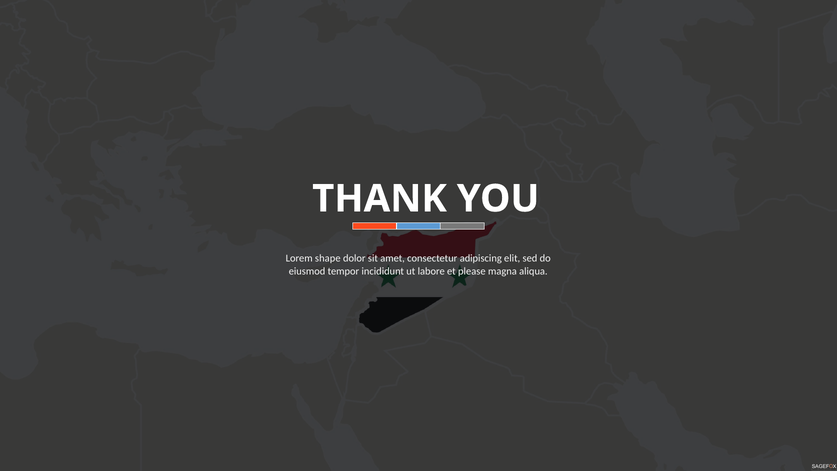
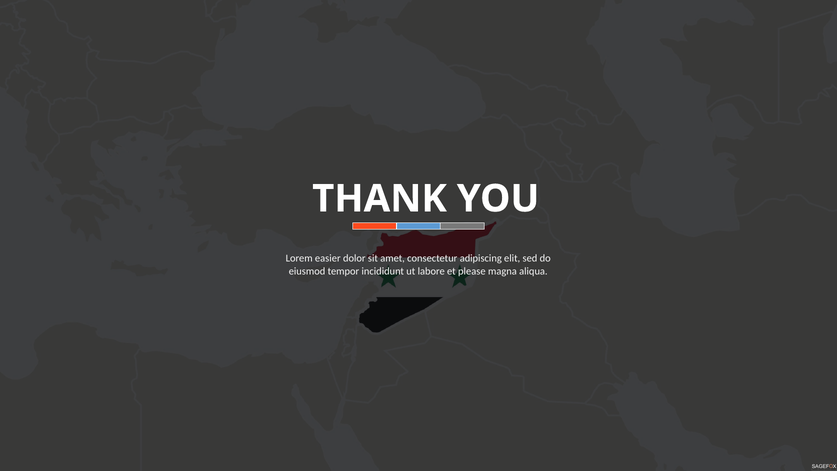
shape: shape -> easier
